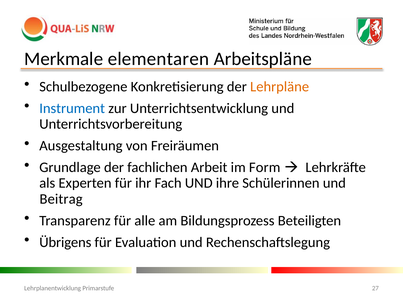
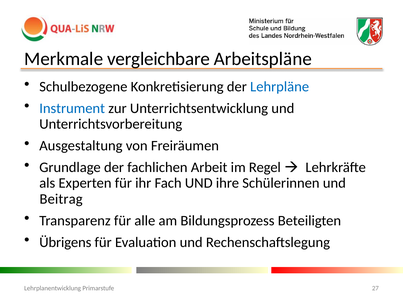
elementaren: elementaren -> vergleichbare
Lehrpläne colour: orange -> blue
Form: Form -> Regel
